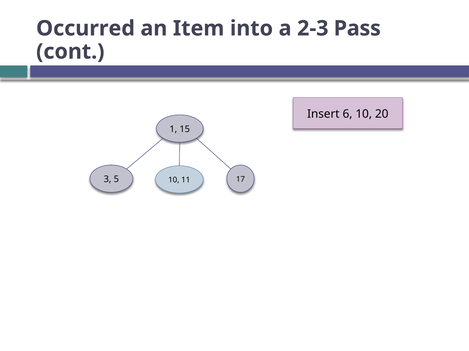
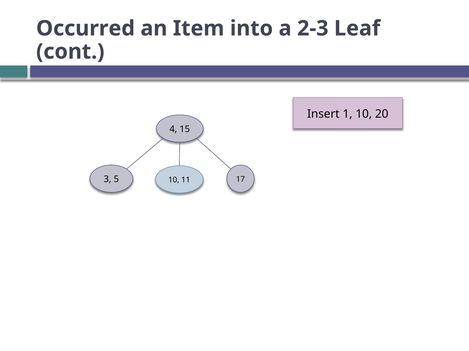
Pass: Pass -> Leaf
6: 6 -> 1
1: 1 -> 4
